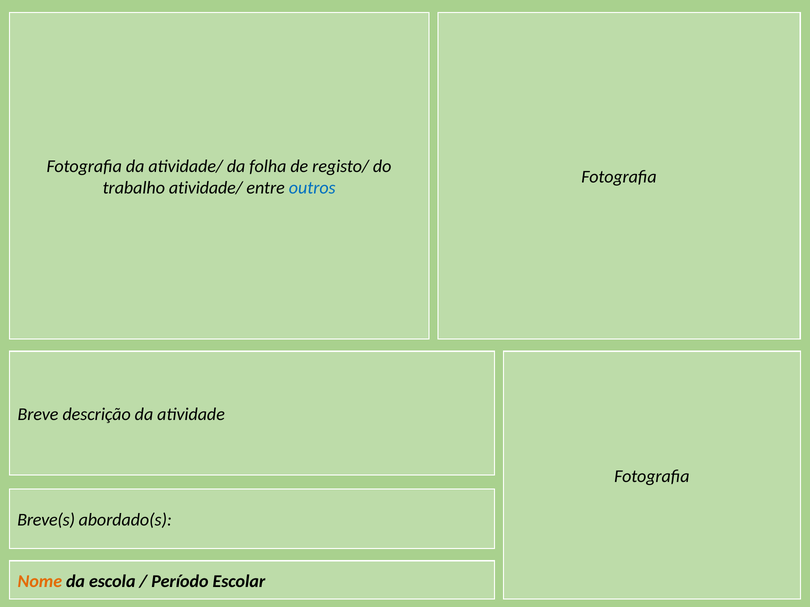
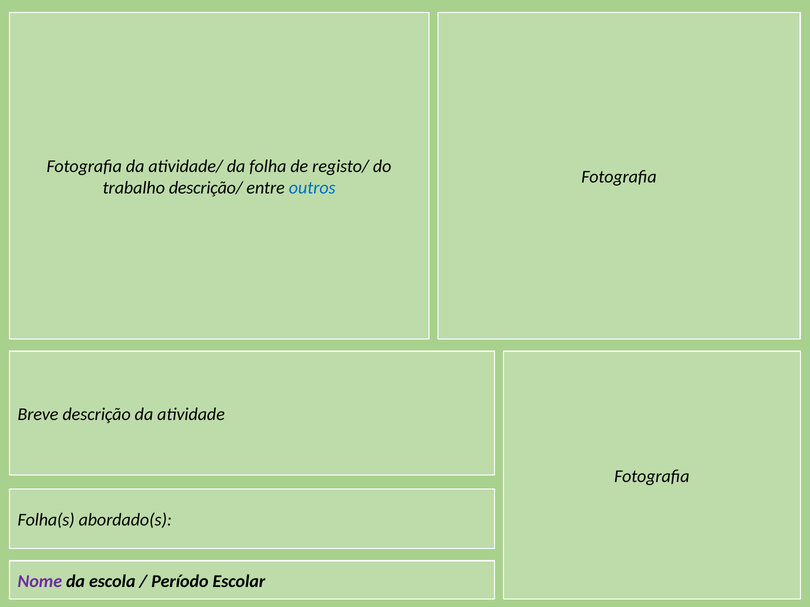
trabalho atividade/: atividade/ -> descrição/
Breve(s: Breve(s -> Folha(s
Nome colour: orange -> purple
